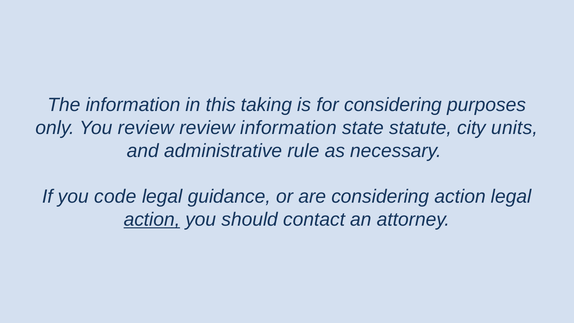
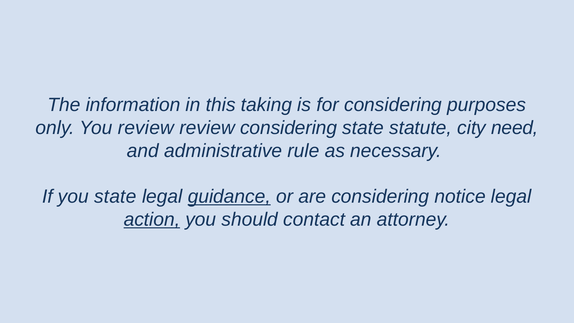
review information: information -> considering
units: units -> need
you code: code -> state
guidance underline: none -> present
considering action: action -> notice
